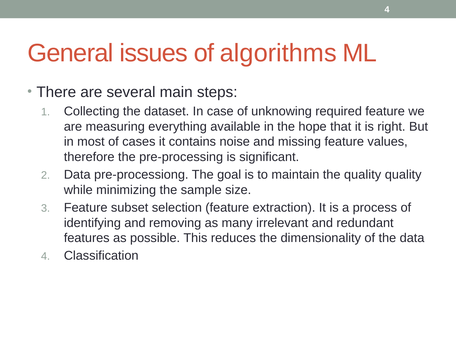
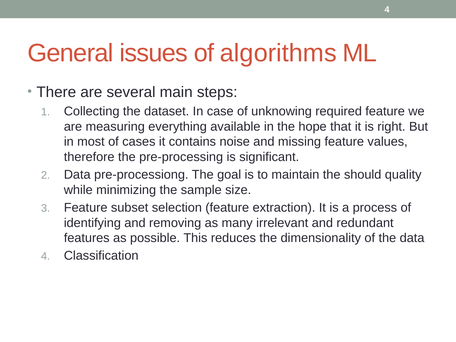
the quality: quality -> should
